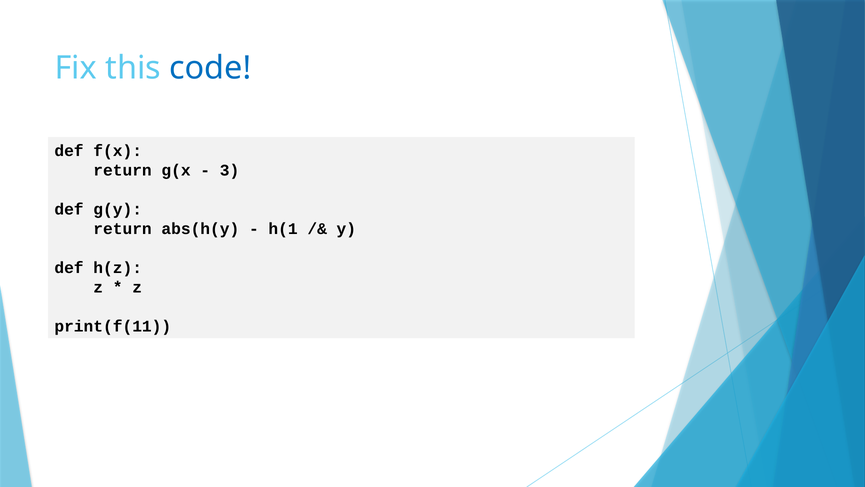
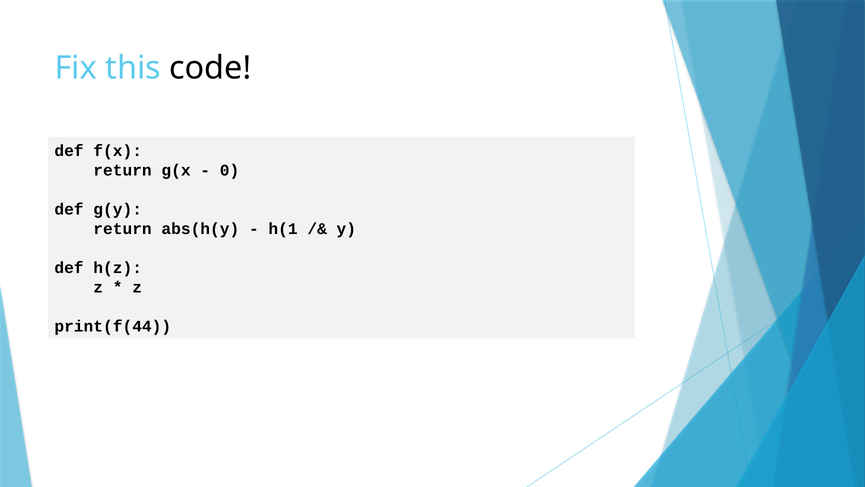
code colour: blue -> black
3: 3 -> 0
print(f(11: print(f(11 -> print(f(44
